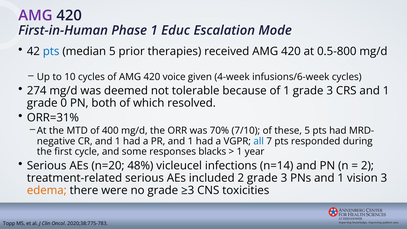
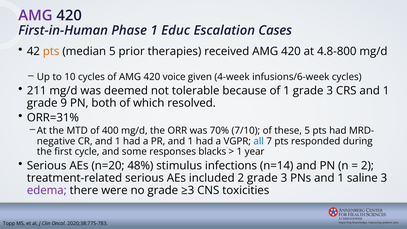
Mode: Mode -> Cases
pts at (51, 51) colour: blue -> orange
0.5-800: 0.5-800 -> 4.8-800
274: 274 -> 211
0: 0 -> 9
vicleucel: vicleucel -> stimulus
vision: vision -> saline
edema colour: orange -> purple
